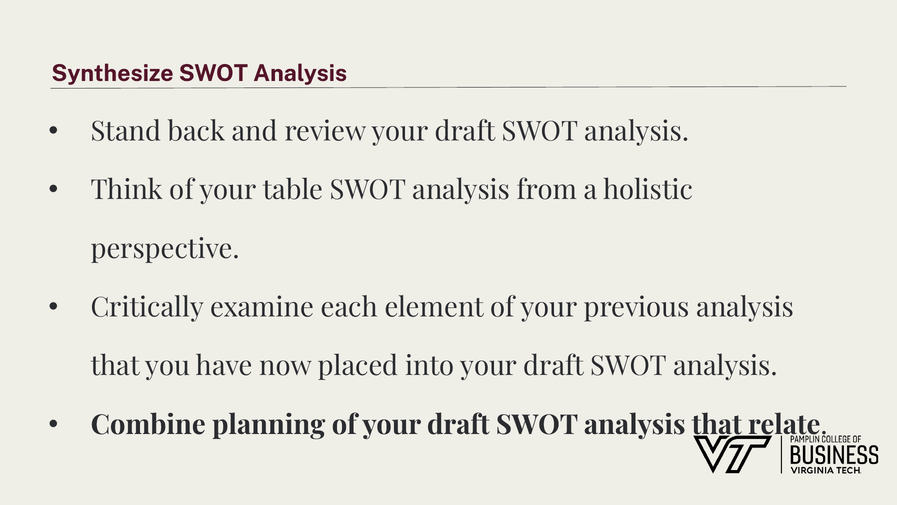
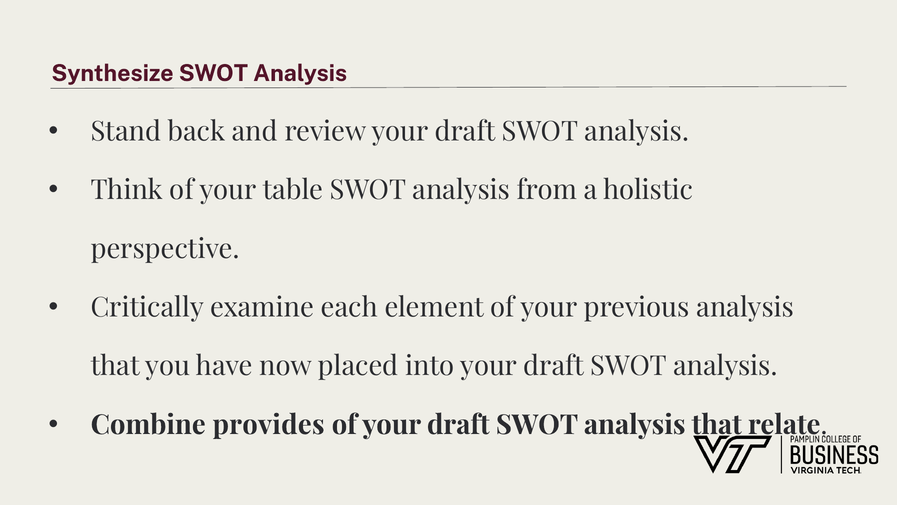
planning: planning -> provides
